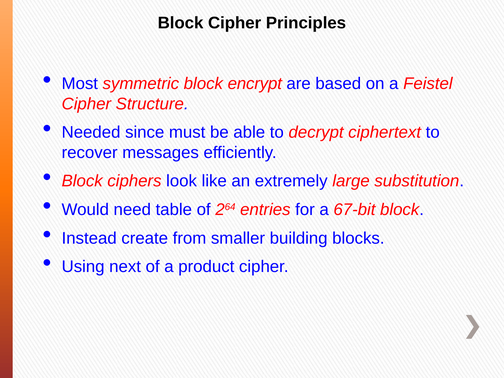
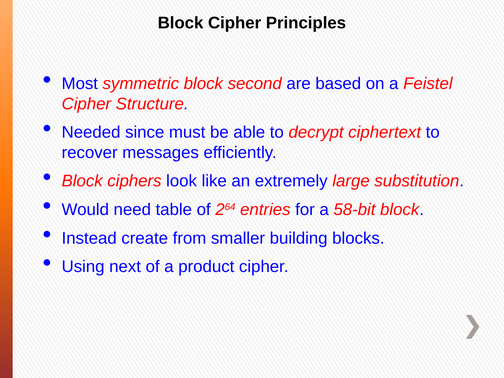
encrypt: encrypt -> second
67-bit: 67-bit -> 58-bit
